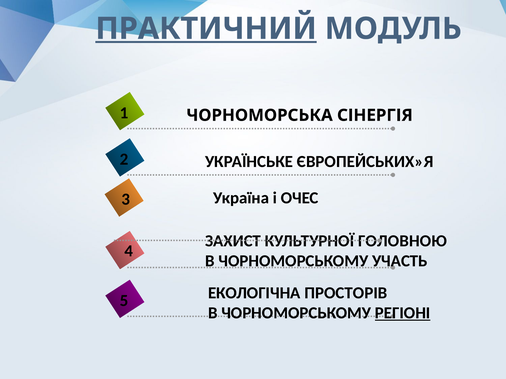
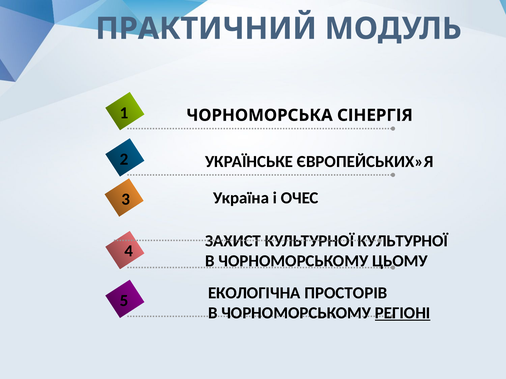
ПРАКТИЧНИЙ underline: present -> none
КУЛЬТУРНОЇ ГОЛОВНОЮ: ГОЛОВНОЮ -> КУЛЬТУРНОЇ
УЧАСТЬ: УЧАСТЬ -> ЦЬОМУ
